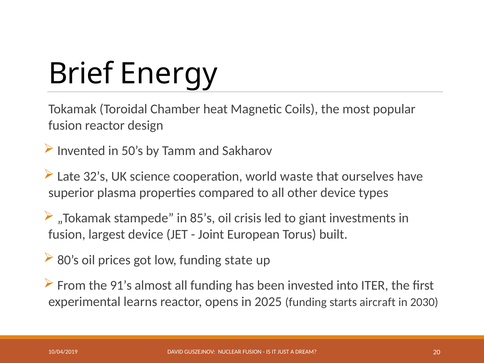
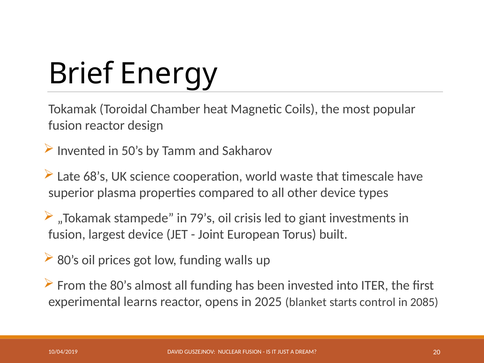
32’s: 32’s -> 68’s
ourselves: ourselves -> timescale
85’s: 85’s -> 79’s
state: state -> walls
the 91’s: 91’s -> 80’s
2025 funding: funding -> blanket
aircraft: aircraft -> control
2030: 2030 -> 2085
